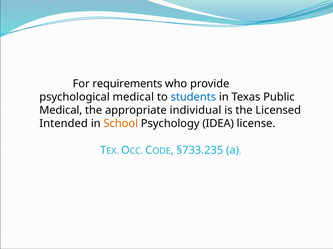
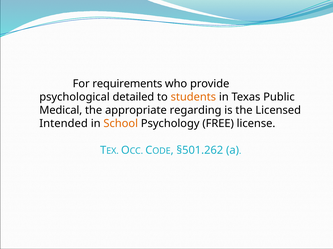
psychological medical: medical -> detailed
students colour: blue -> orange
individual: individual -> regarding
IDEA: IDEA -> FREE
§733.235: §733.235 -> §501.262
